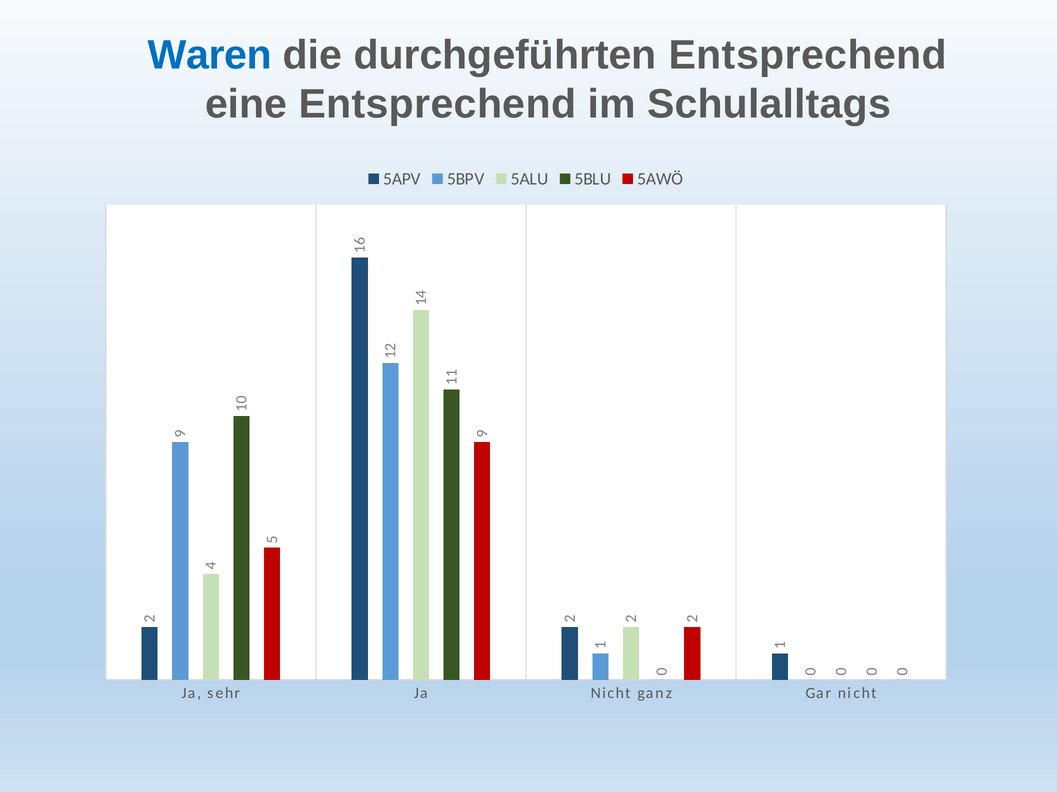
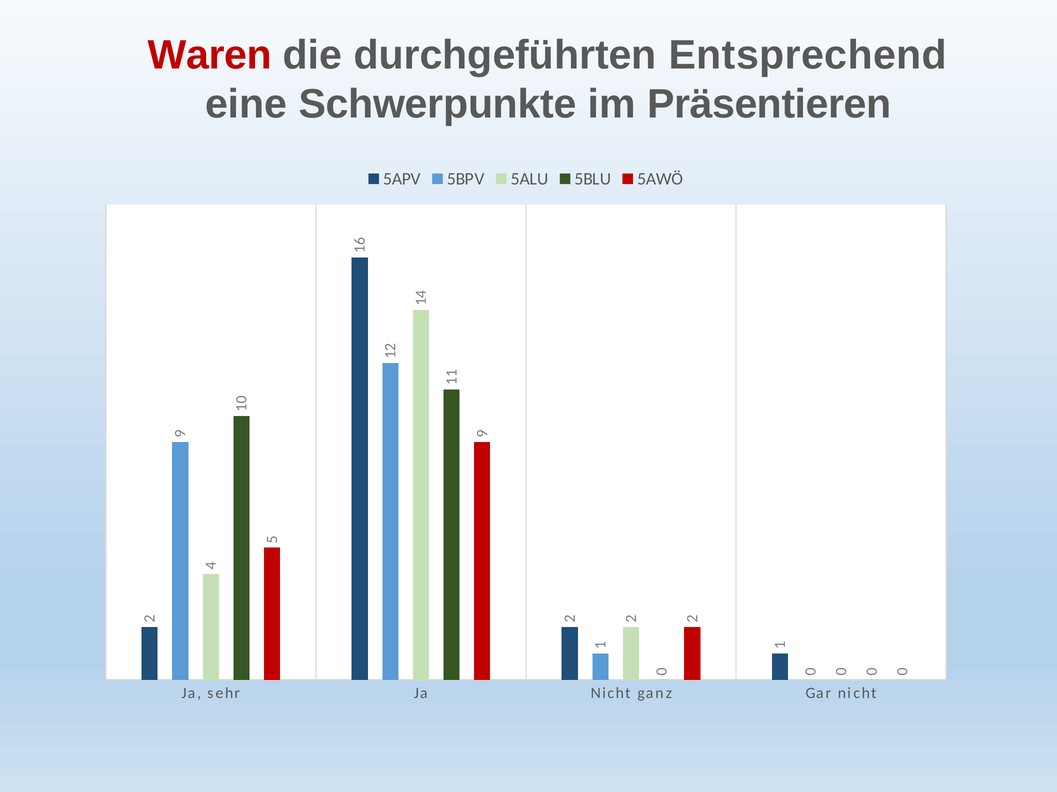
Waren colour: blue -> red
eine Entsprechend: Entsprechend -> Schwerpunkte
Schulalltags: Schulalltags -> Präsentieren
